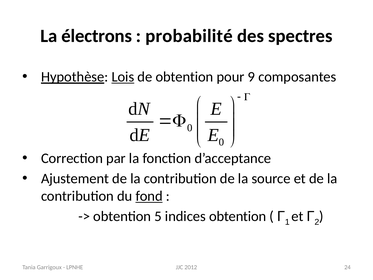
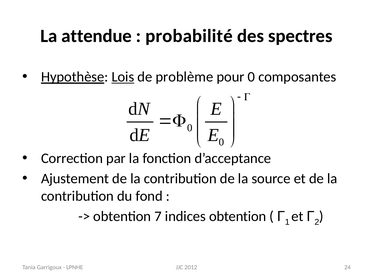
électrons: électrons -> attendue
de obtention: obtention -> problème
pour 9: 9 -> 0
fond underline: present -> none
5: 5 -> 7
